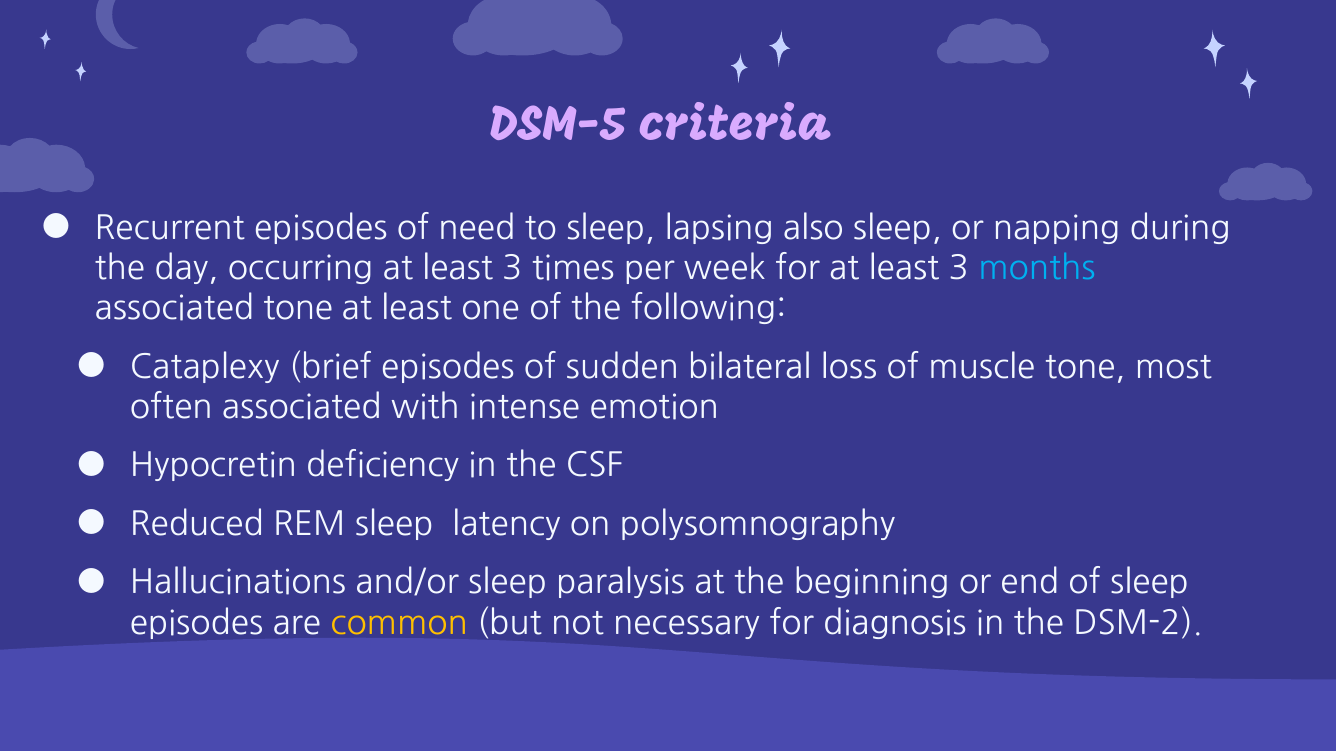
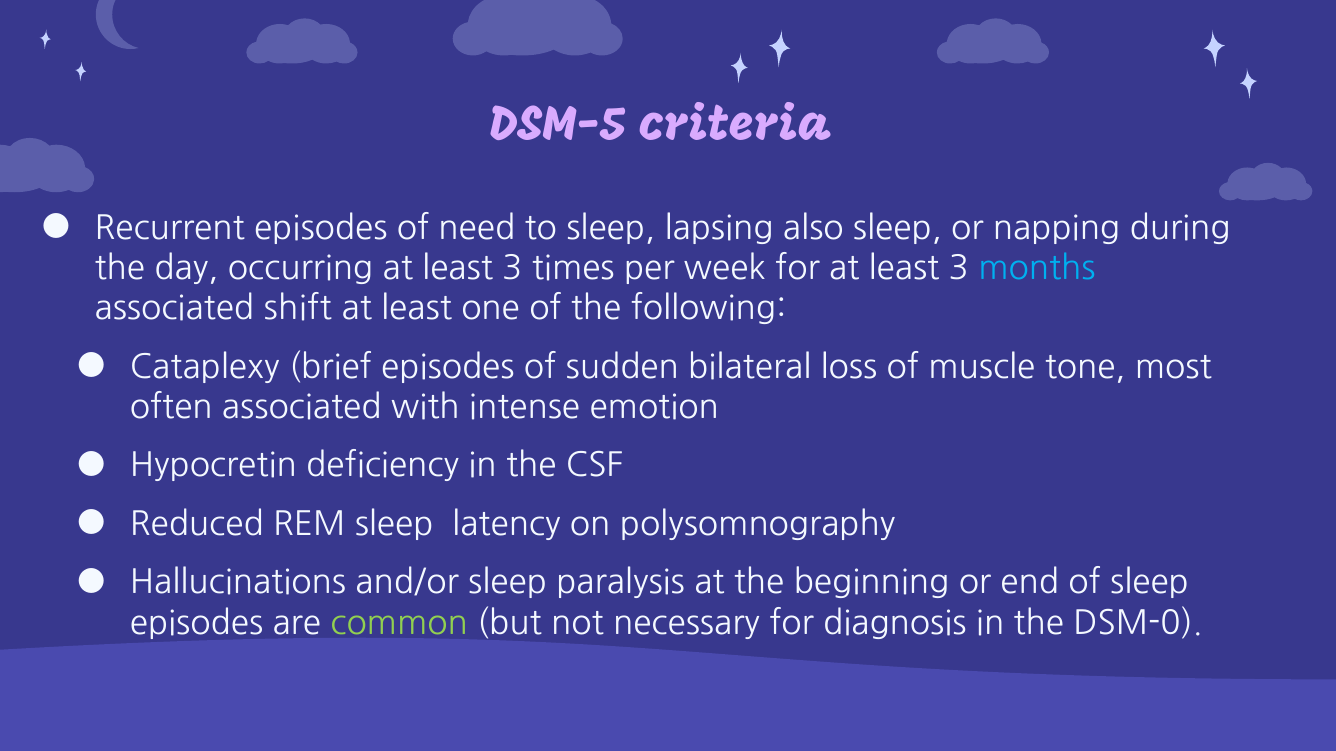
associated tone: tone -> shift
common colour: yellow -> light green
DSM-2: DSM-2 -> DSM-0
